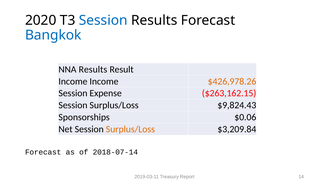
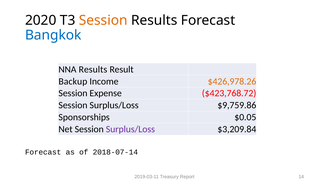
Session at (103, 20) colour: blue -> orange
Income at (73, 81): Income -> Backup
$263,162.15: $263,162.15 -> $423,768.72
$9,824.43: $9,824.43 -> $9,759.86
$0.06: $0.06 -> $0.05
Surplus/Loss at (130, 129) colour: orange -> purple
